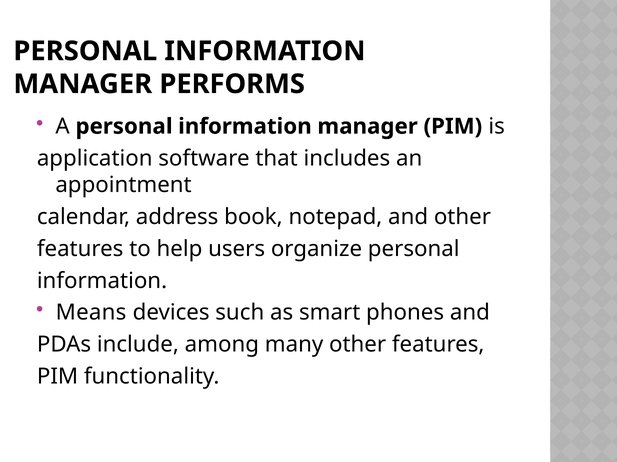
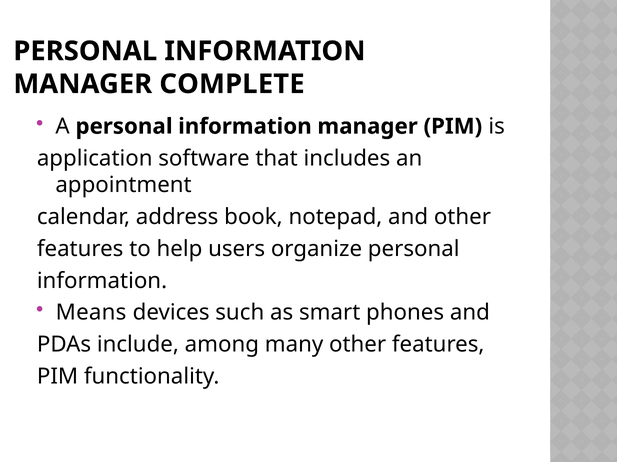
PERFORMS: PERFORMS -> COMPLETE
